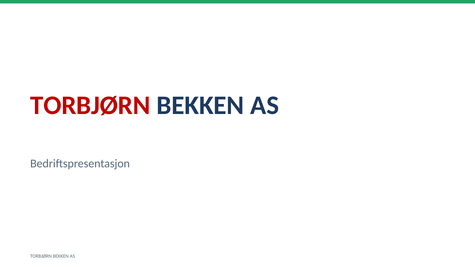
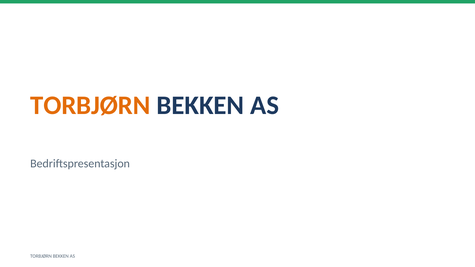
TORBJØRN at (90, 105) colour: red -> orange
